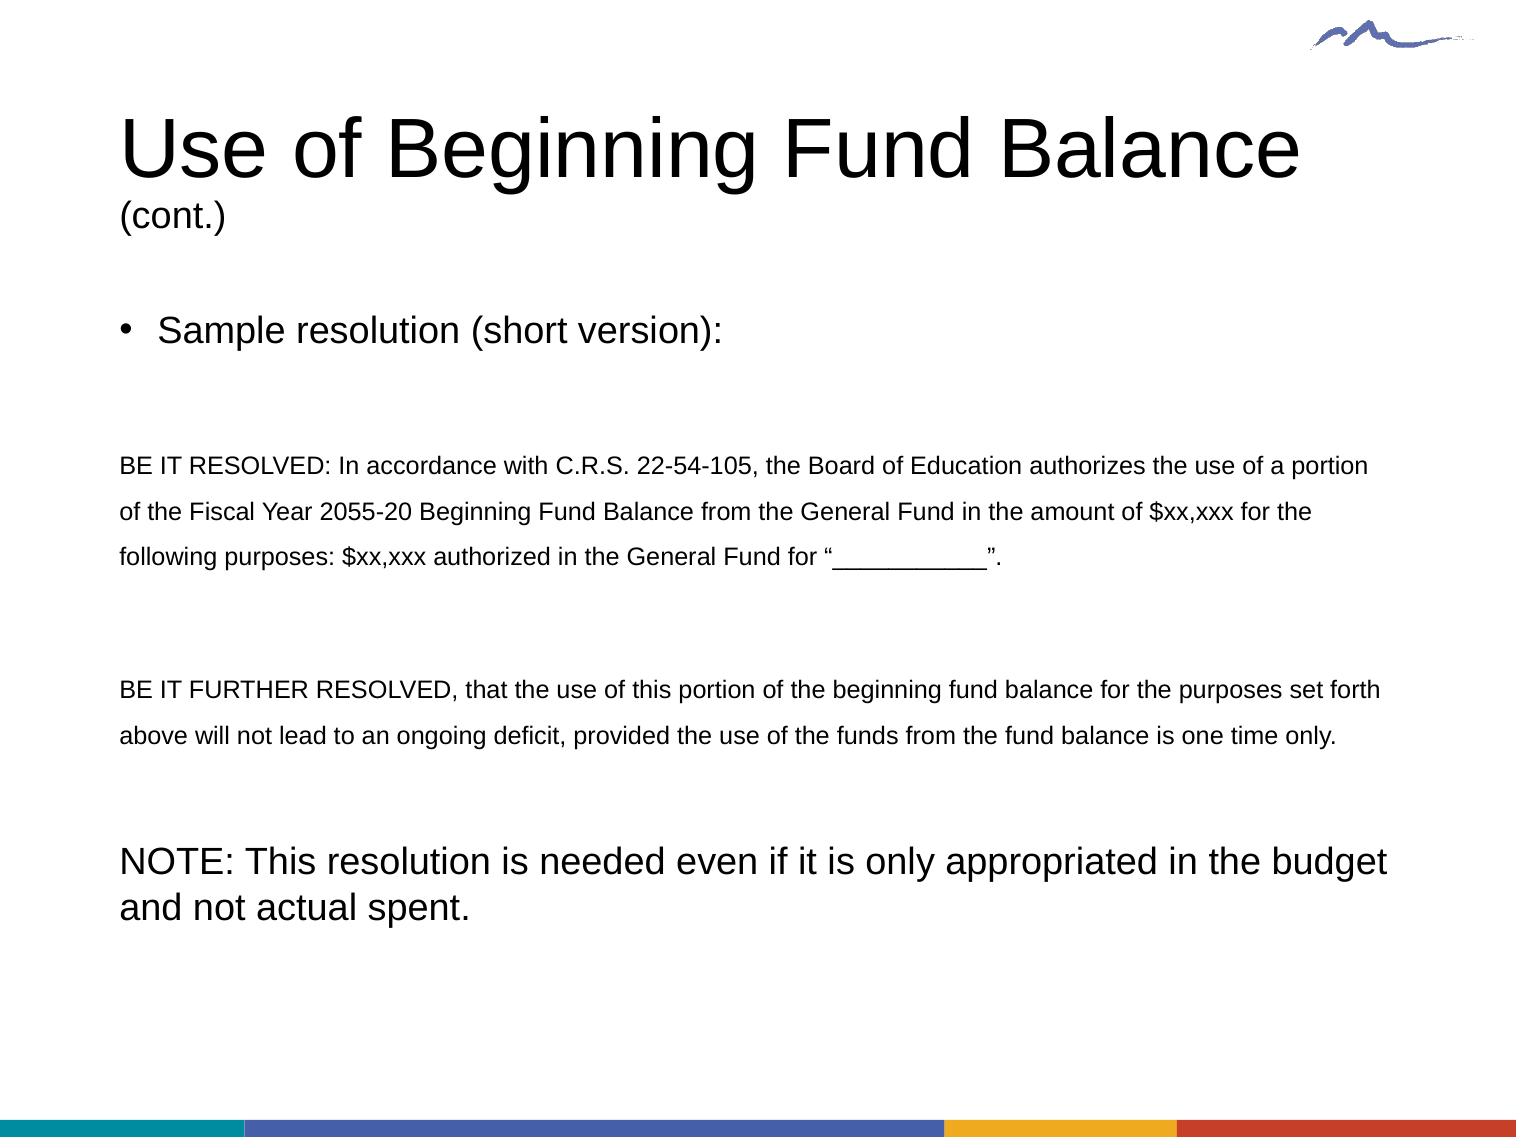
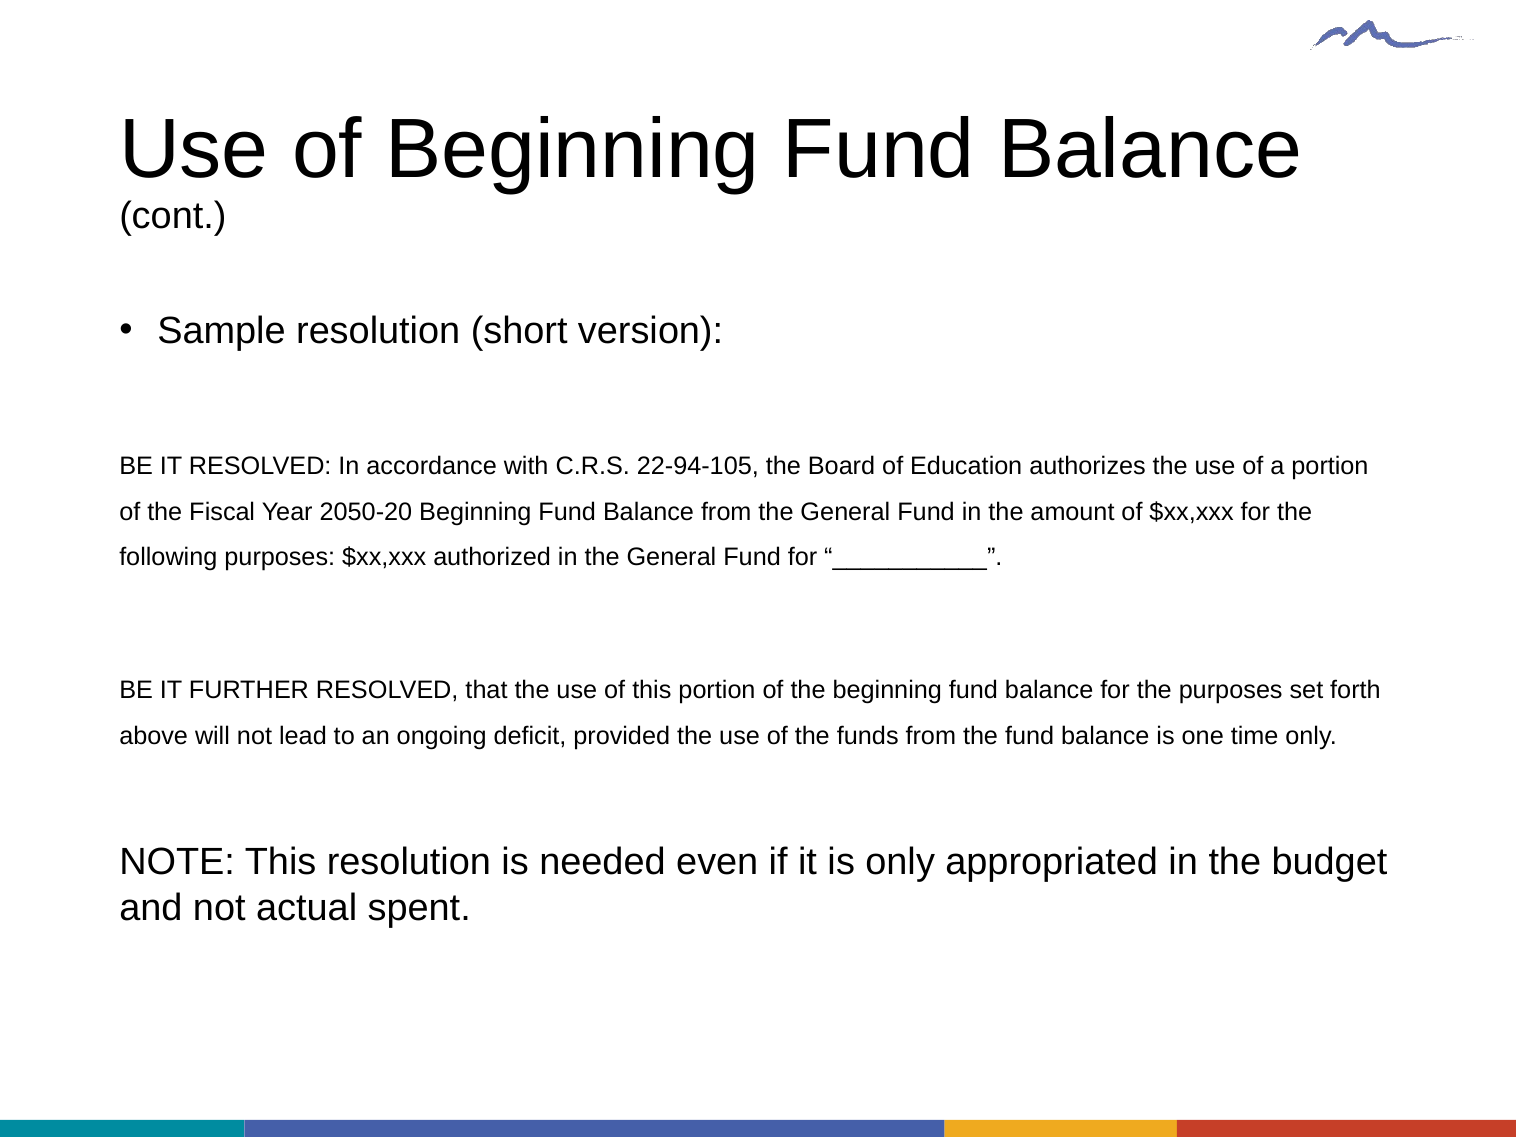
22-54-105: 22-54-105 -> 22-94-105
2055-20: 2055-20 -> 2050-20
